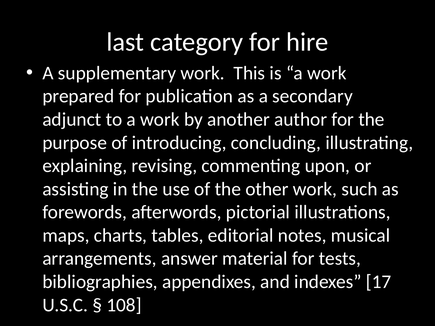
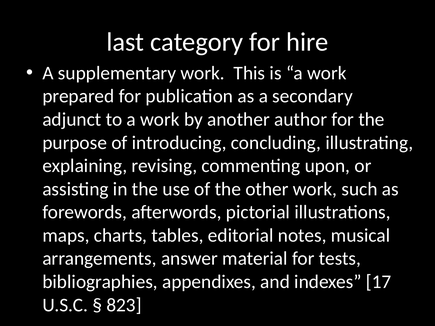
108: 108 -> 823
